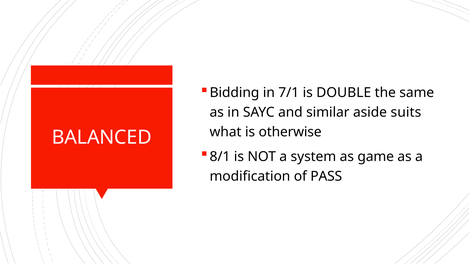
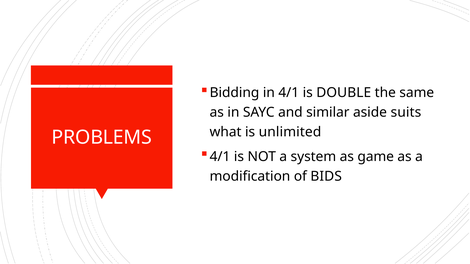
in 7/1: 7/1 -> 4/1
otherwise: otherwise -> unlimited
BALANCED: BALANCED -> PROBLEMS
8/1 at (220, 157): 8/1 -> 4/1
PASS: PASS -> BIDS
